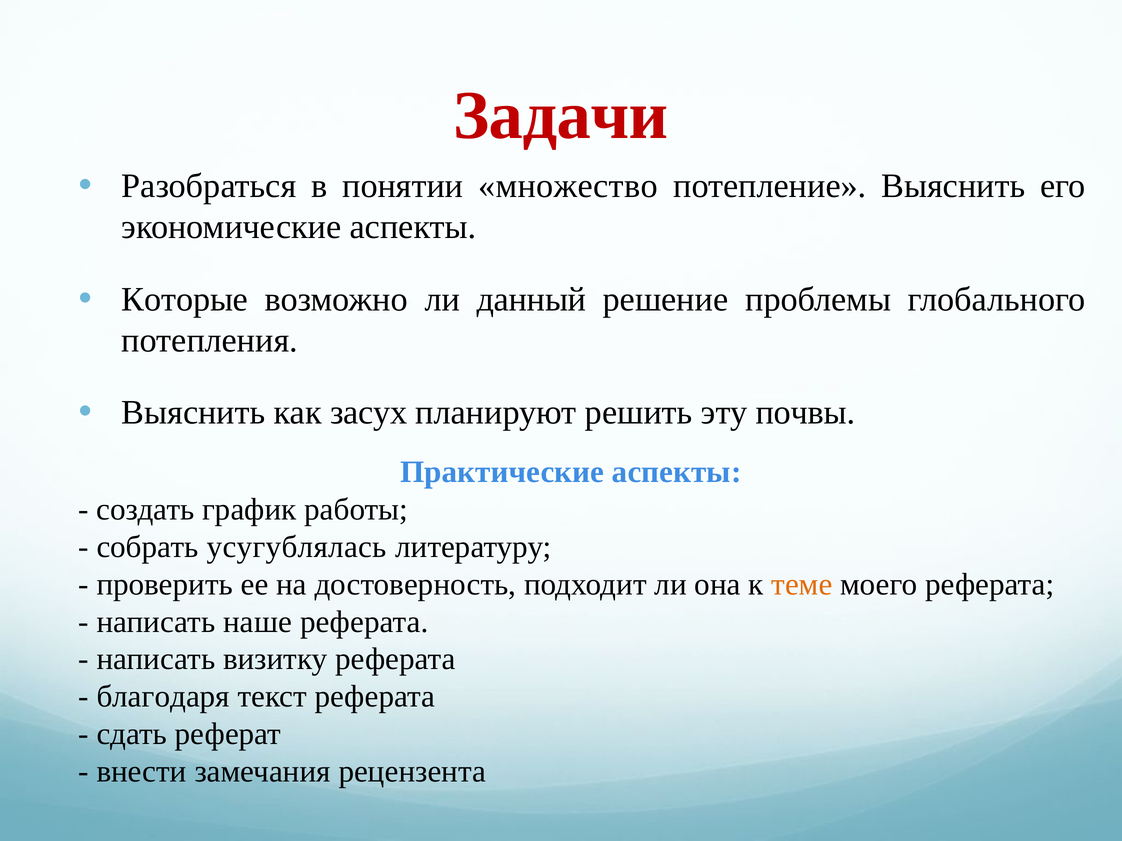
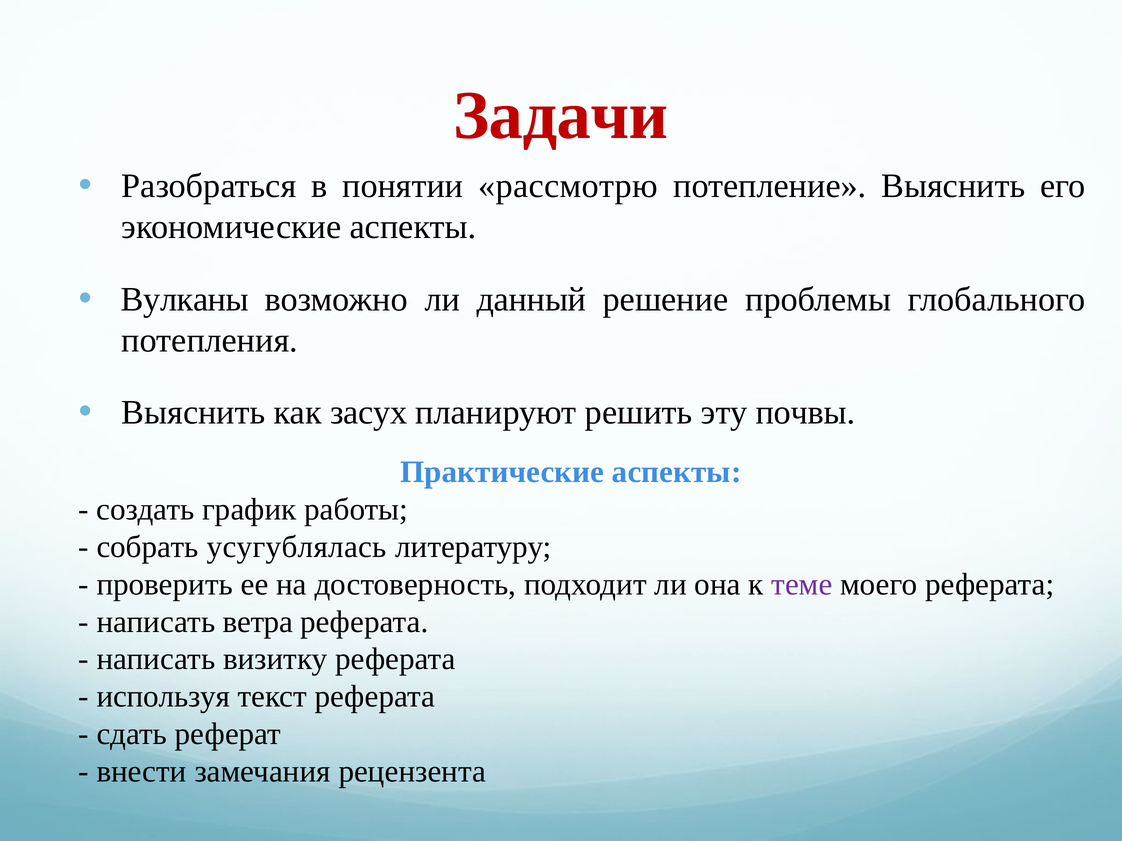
множество: множество -> рассмотрю
Которые: Которые -> Вулканы
теме colour: orange -> purple
наше: наше -> ветра
благодаря: благодаря -> используя
